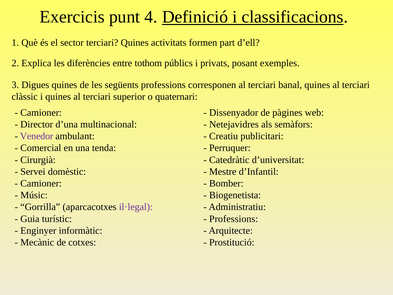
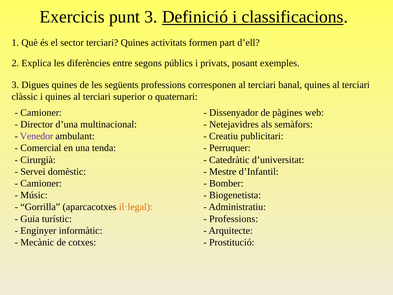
punt 4: 4 -> 3
tothom: tothom -> segons
il·legal colour: purple -> orange
